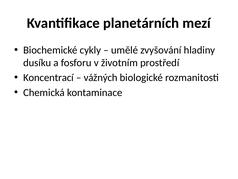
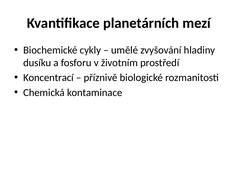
vážných: vážných -> příznivě
